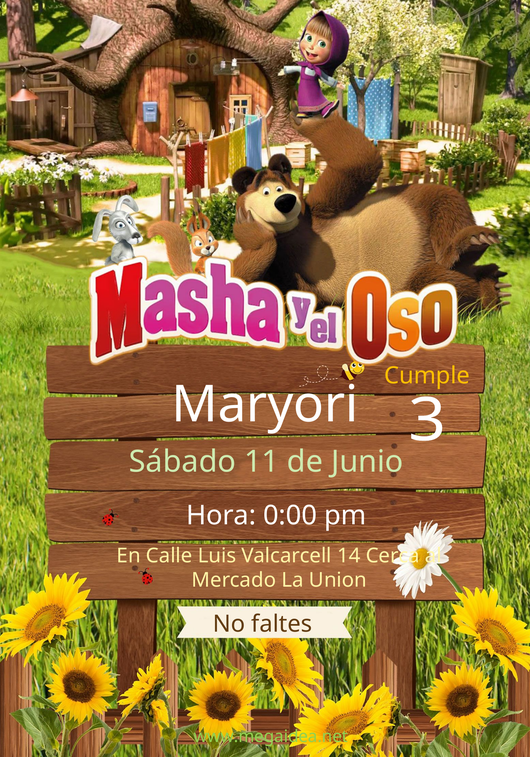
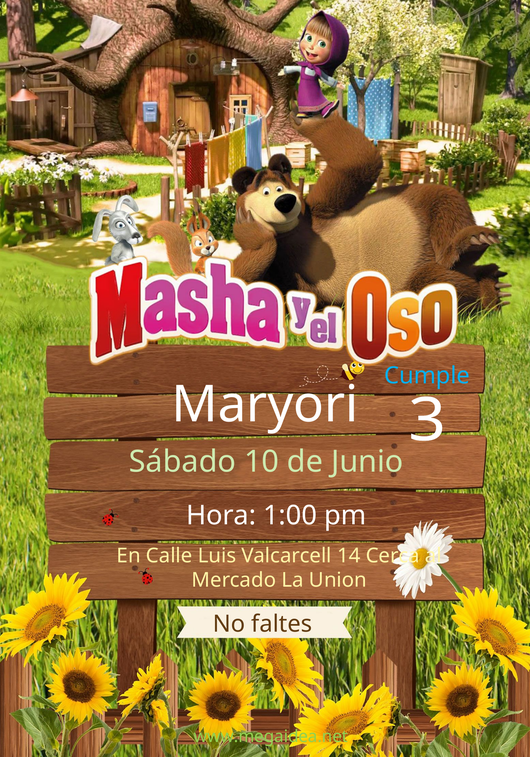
Cumple colour: yellow -> light blue
11: 11 -> 10
0:00: 0:00 -> 1:00
